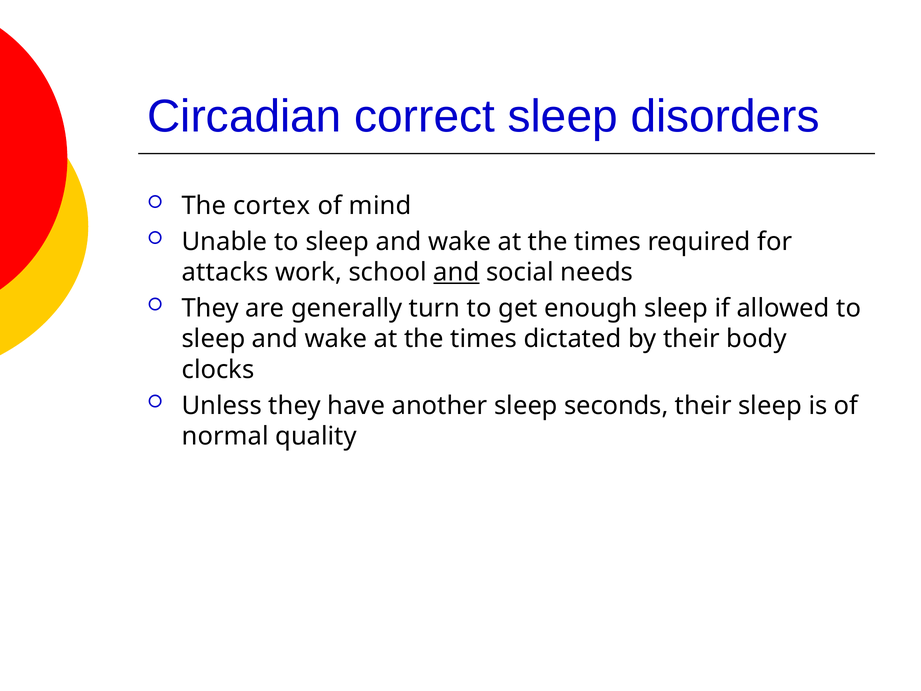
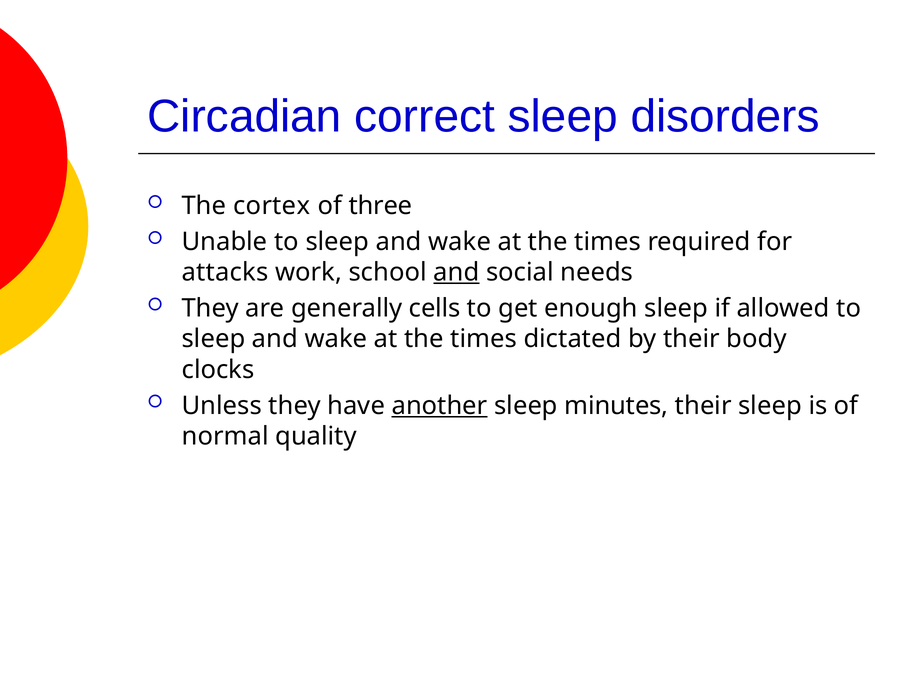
mind: mind -> three
turn: turn -> cells
another underline: none -> present
seconds: seconds -> minutes
